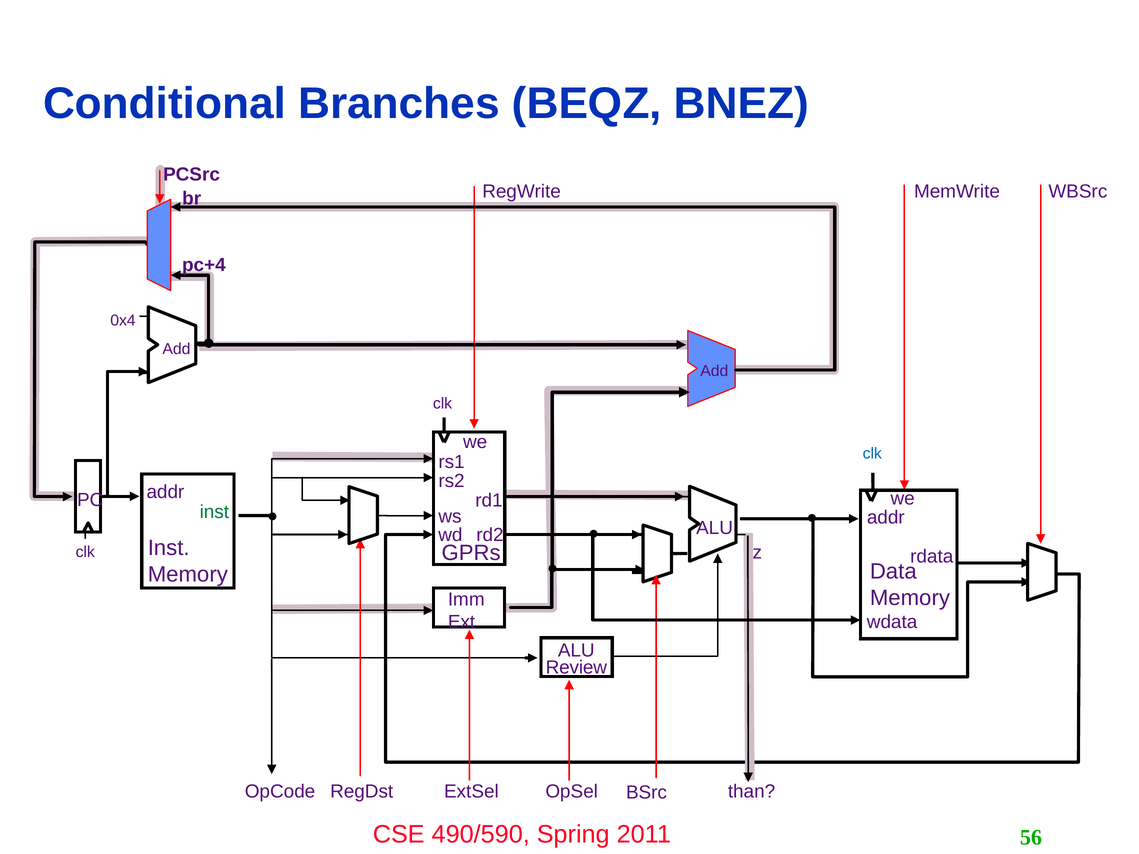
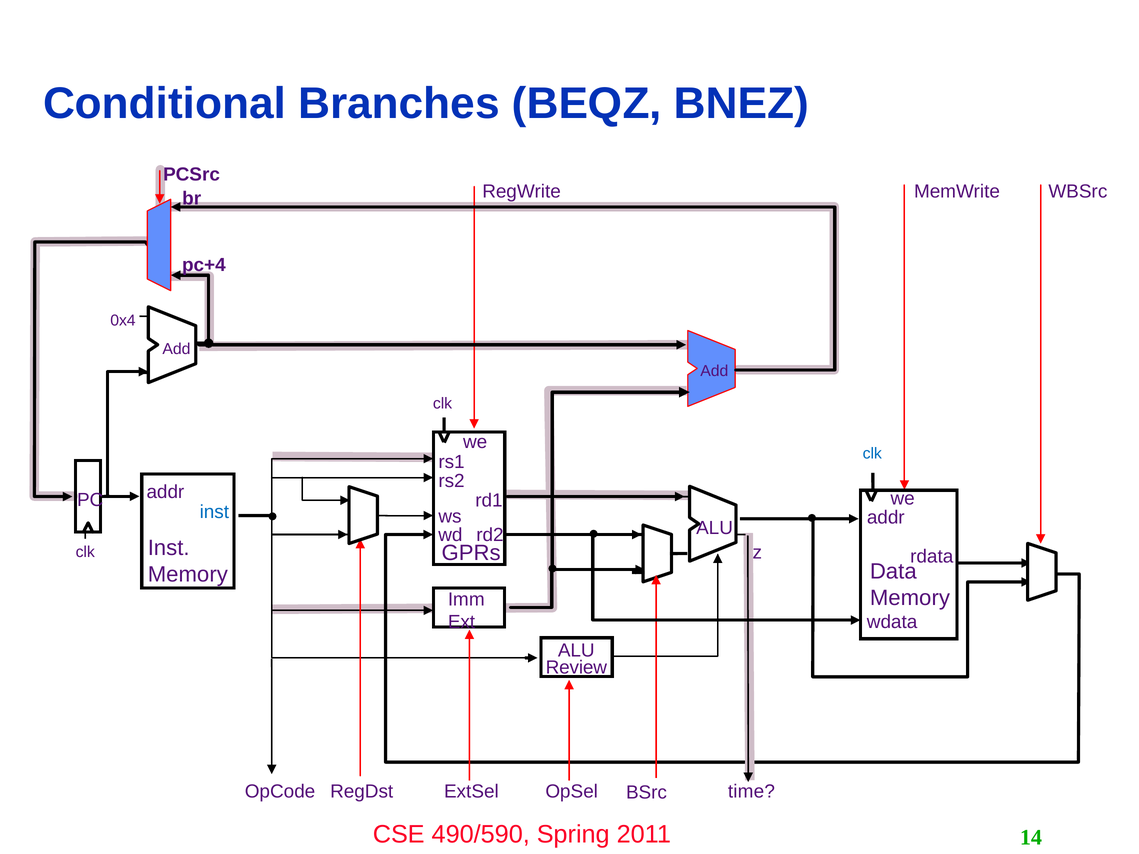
inst at (214, 512) colour: green -> blue
than: than -> time
56: 56 -> 14
